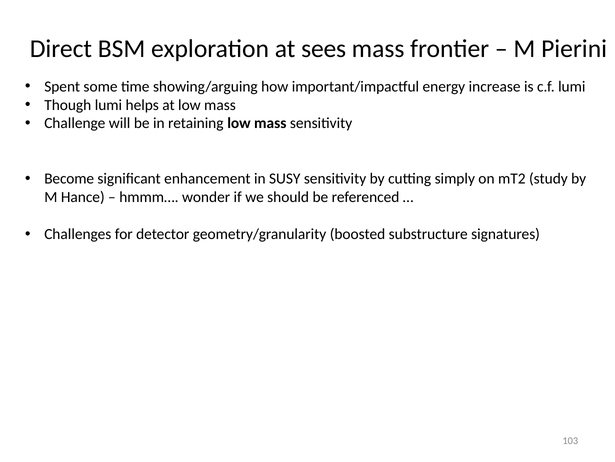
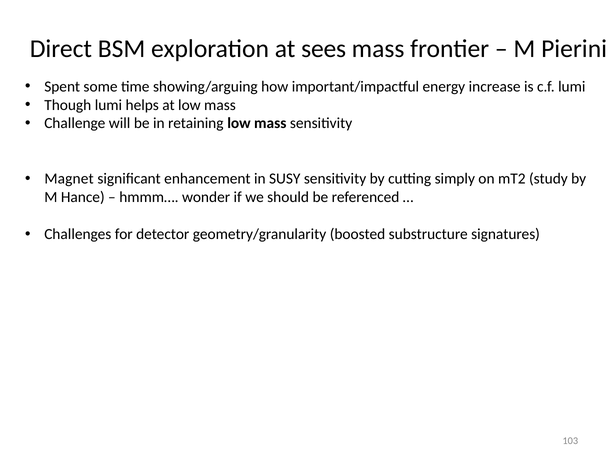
Become: Become -> Magnet
